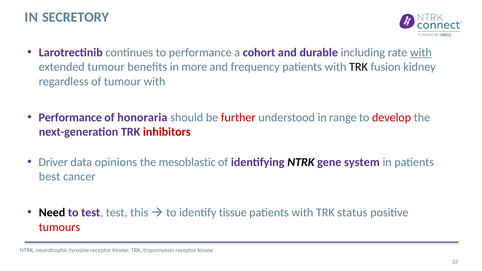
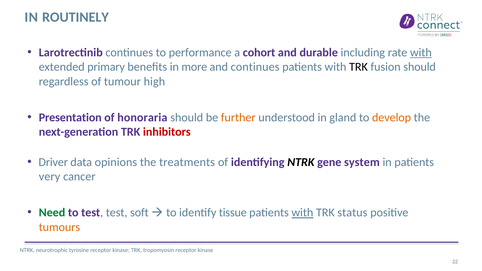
SECRETORY: SECRETORY -> ROUTINELY
extended tumour: tumour -> primary
and frequency: frequency -> continues
fusion kidney: kidney -> should
tumour with: with -> high
Performance at (70, 118): Performance -> Presentation
further colour: red -> orange
range: range -> gland
develop colour: red -> orange
mesoblastic: mesoblastic -> treatments
best: best -> very
Need colour: black -> green
this: this -> soft
with at (302, 213) underline: none -> present
tumours colour: red -> orange
